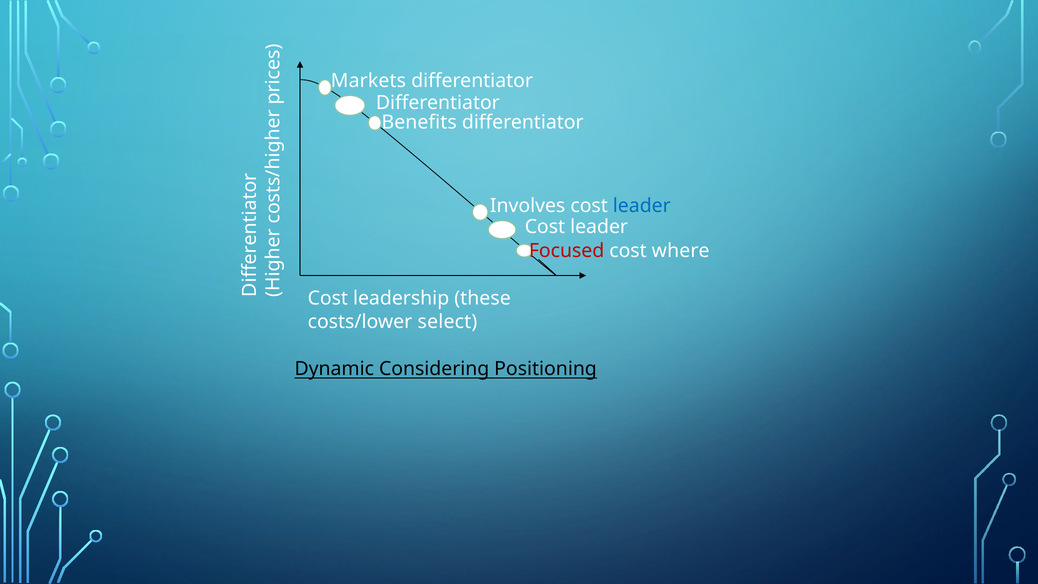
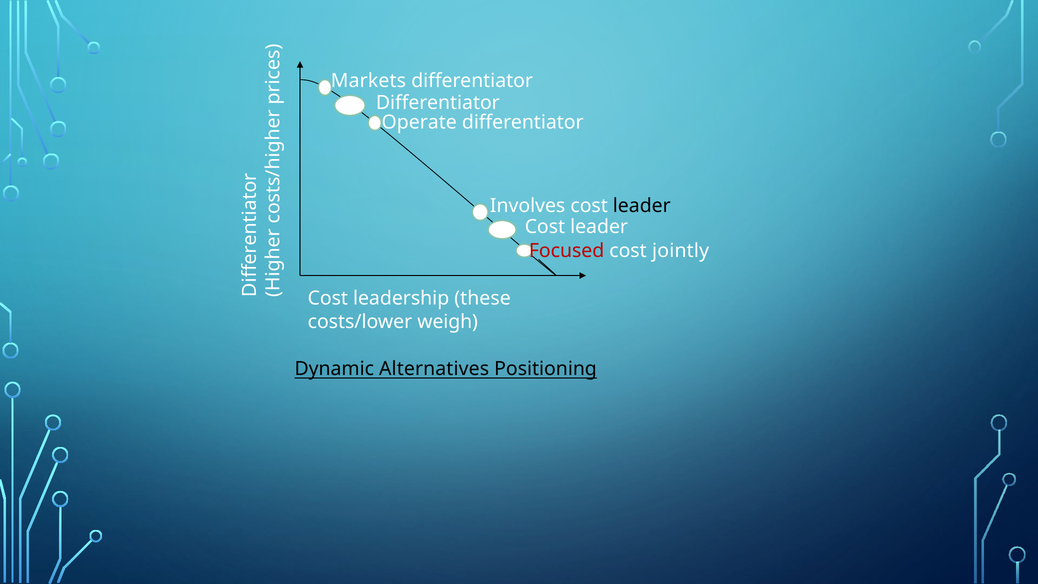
Benefits: Benefits -> Operate
leader at (642, 206) colour: blue -> black
where: where -> jointly
select: select -> weigh
Considering: Considering -> Alternatives
